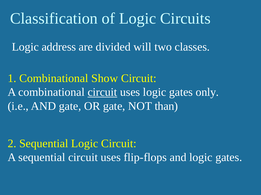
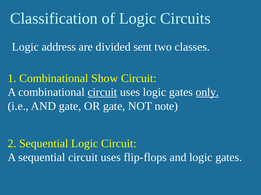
will: will -> sent
only underline: none -> present
than: than -> note
